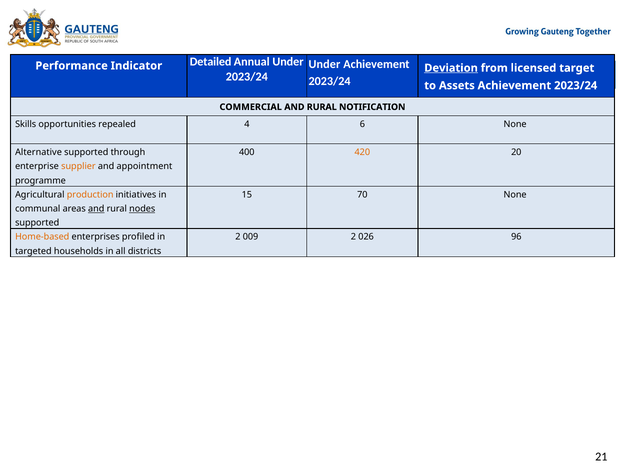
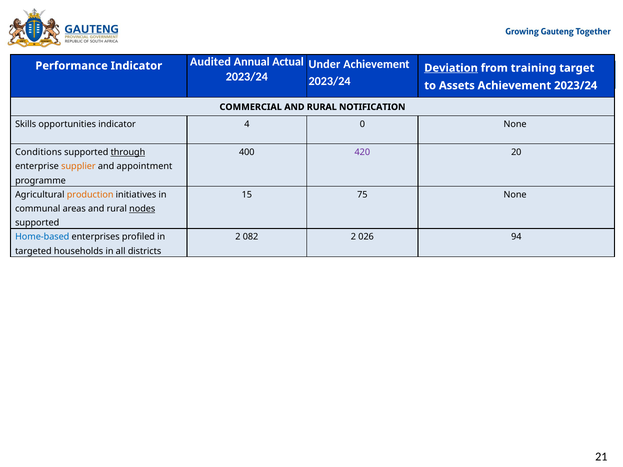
Detailed: Detailed -> Audited
Annual Under: Under -> Actual
licensed: licensed -> training
opportunities repealed: repealed -> indicator
6: 6 -> 0
Alternative: Alternative -> Conditions
through underline: none -> present
420 colour: orange -> purple
70: 70 -> 75
and at (96, 209) underline: present -> none
Home-based colour: orange -> blue
009: 009 -> 082
96: 96 -> 94
